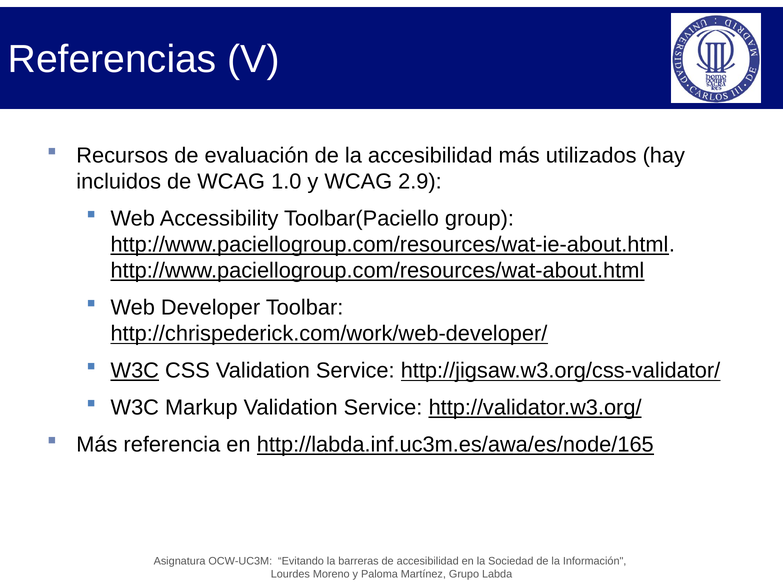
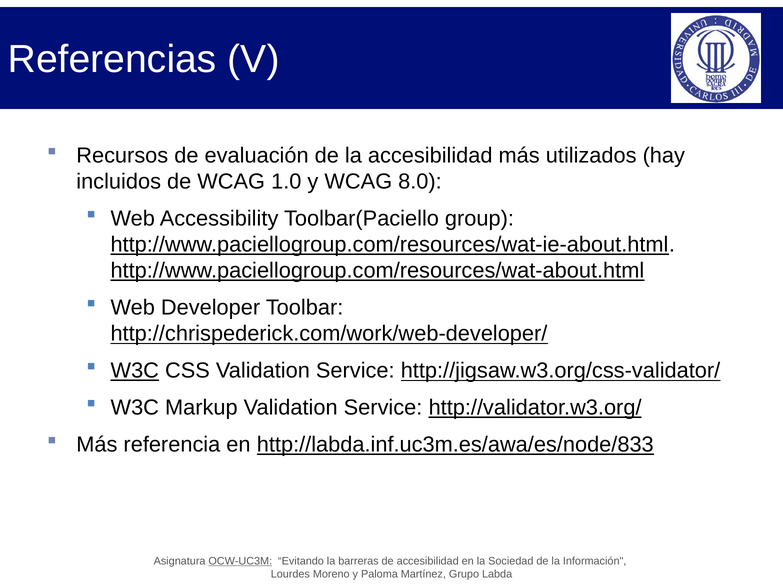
2.9: 2.9 -> 8.0
http://labda.inf.uc3m.es/awa/es/node/165: http://labda.inf.uc3m.es/awa/es/node/165 -> http://labda.inf.uc3m.es/awa/es/node/833
OCW-UC3M underline: none -> present
